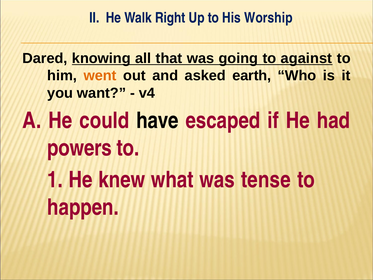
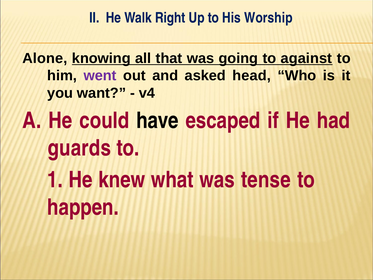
Dared: Dared -> Alone
went colour: orange -> purple
earth: earth -> head
powers: powers -> guards
